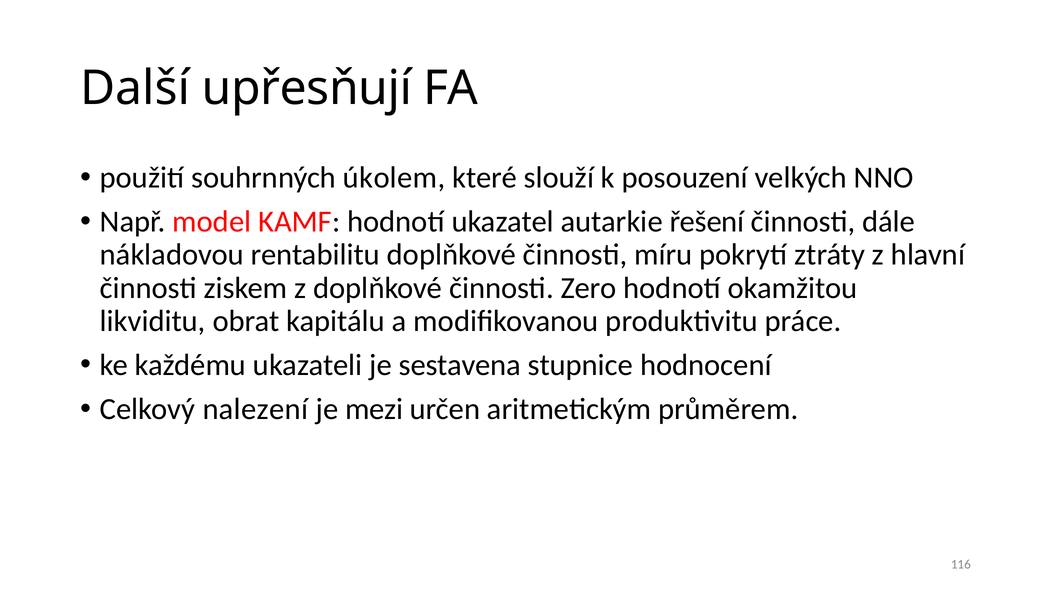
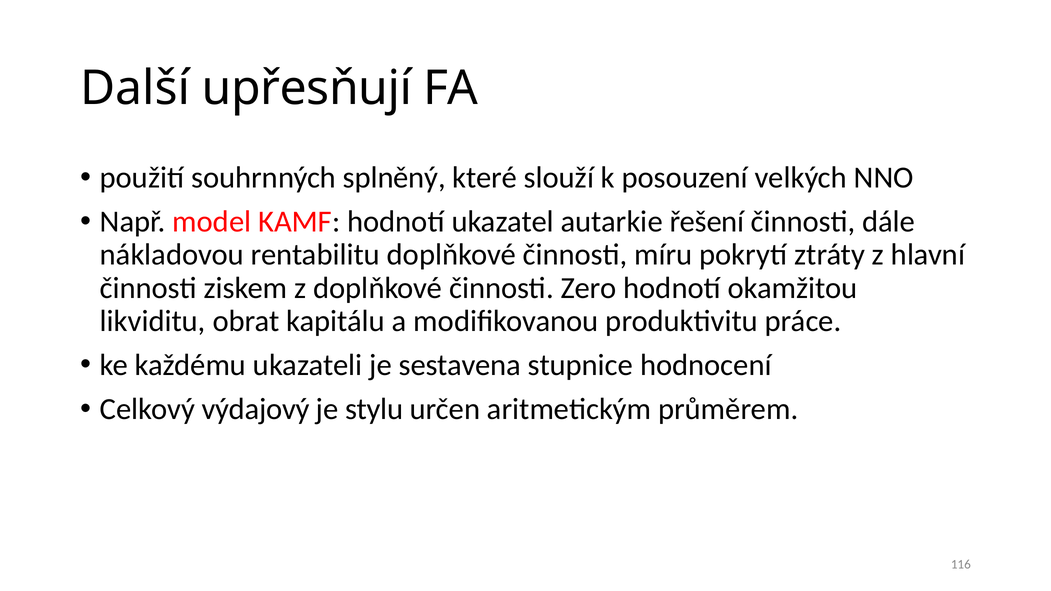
úkolem: úkolem -> splněný
nalezení: nalezení -> výdajový
mezi: mezi -> stylu
